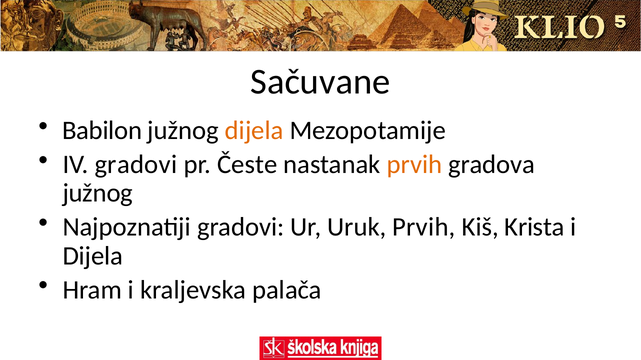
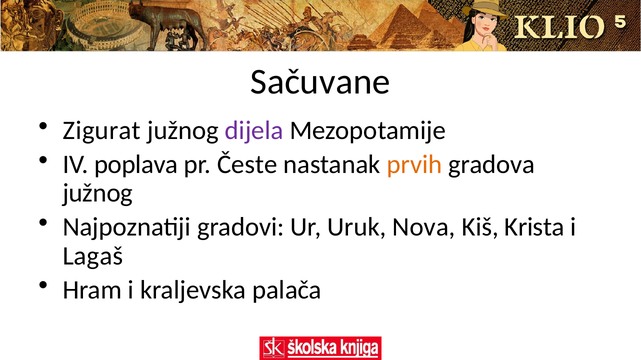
Babilon: Babilon -> Zigurat
dijela at (254, 131) colour: orange -> purple
IV gradovi: gradovi -> poplava
Uruk Prvih: Prvih -> Nova
Dijela at (93, 256): Dijela -> Lagaš
